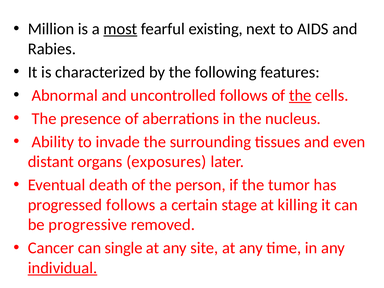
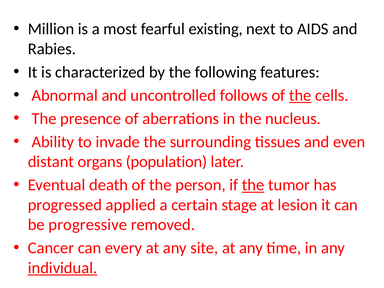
most underline: present -> none
exposures: exposures -> population
the at (253, 185) underline: none -> present
progressed follows: follows -> applied
killing: killing -> lesion
single: single -> every
